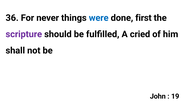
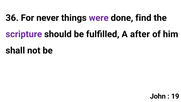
were colour: blue -> purple
first: first -> find
cried: cried -> after
